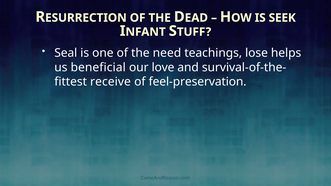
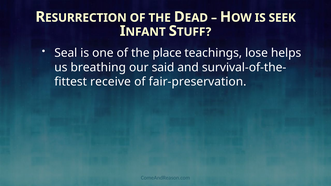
need: need -> place
beneficial: beneficial -> breathing
love: love -> said
feel-preservation: feel-preservation -> fair-preservation
